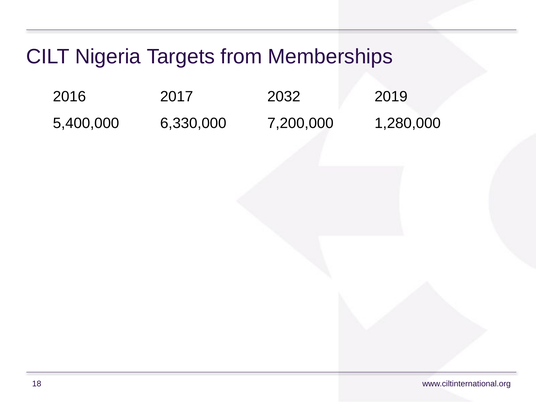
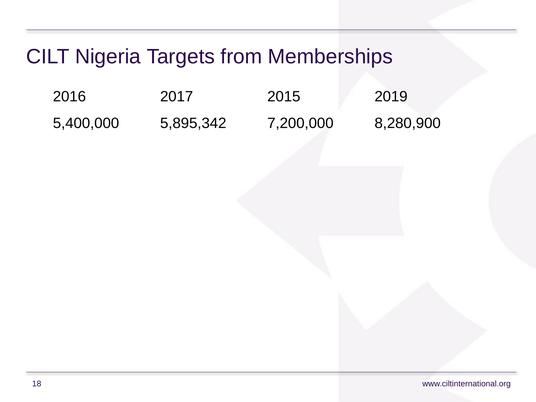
2032: 2032 -> 2015
6,330,000: 6,330,000 -> 5,895,342
1,280,000: 1,280,000 -> 8,280,900
